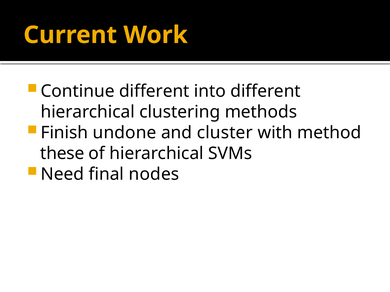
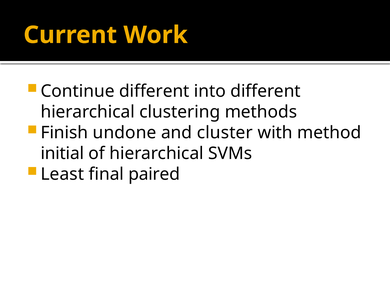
these: these -> initial
Need: Need -> Least
nodes: nodes -> paired
